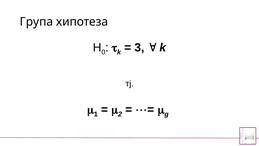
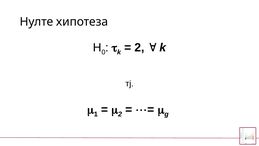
Група: Група -> Нулте
3 at (139, 48): 3 -> 2
